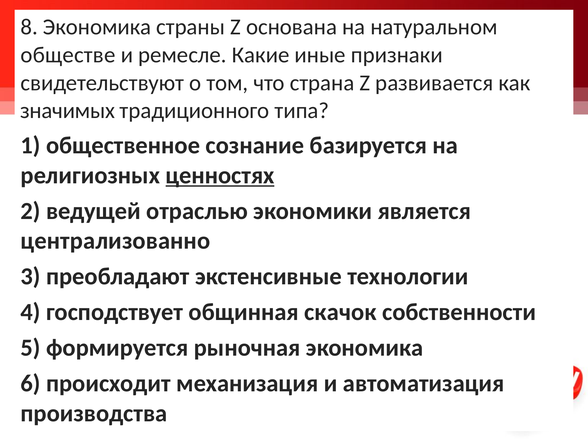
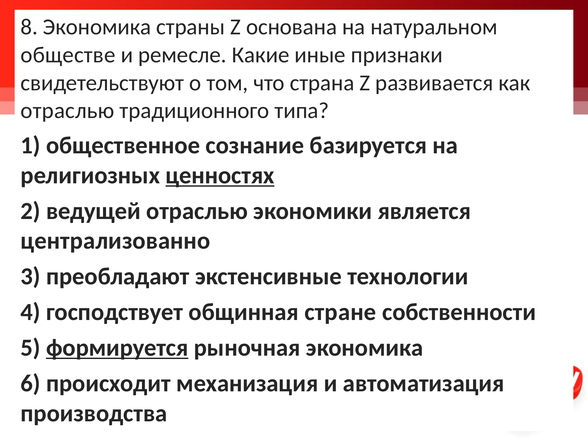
значимых at (68, 111): значимых -> отраслью
скачок: скачок -> стране
формируется underline: none -> present
